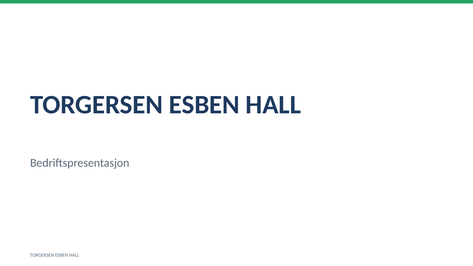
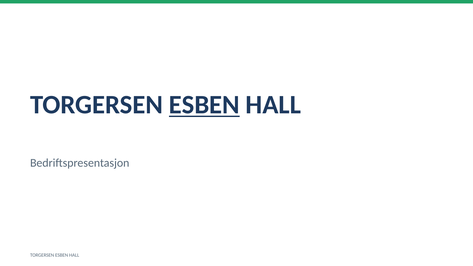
ESBEN at (204, 105) underline: none -> present
